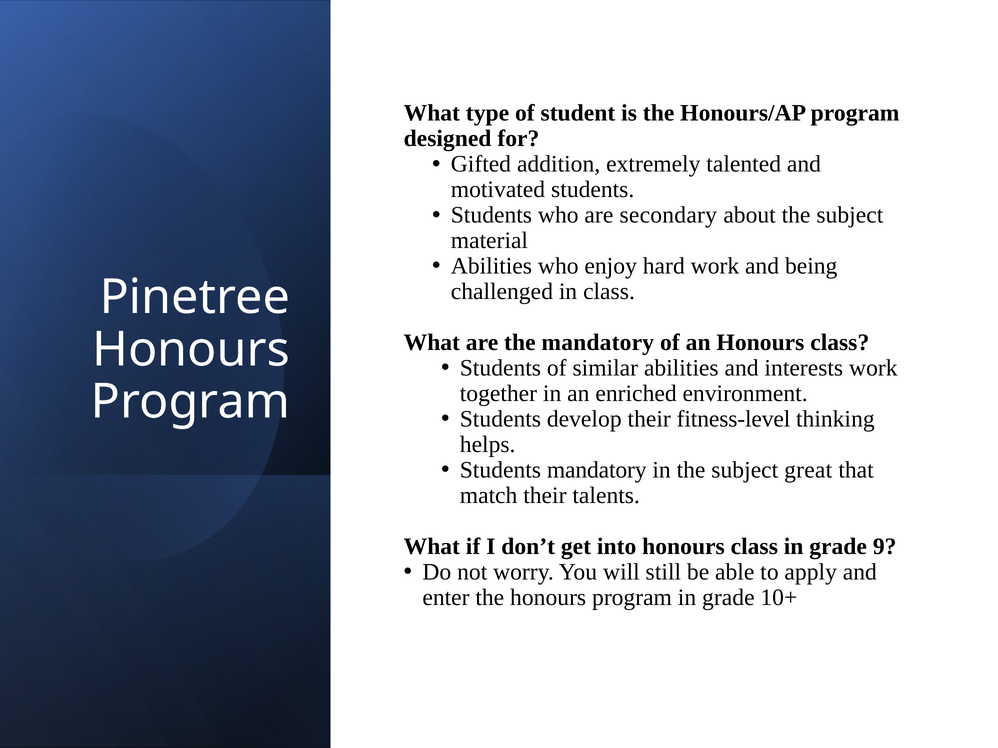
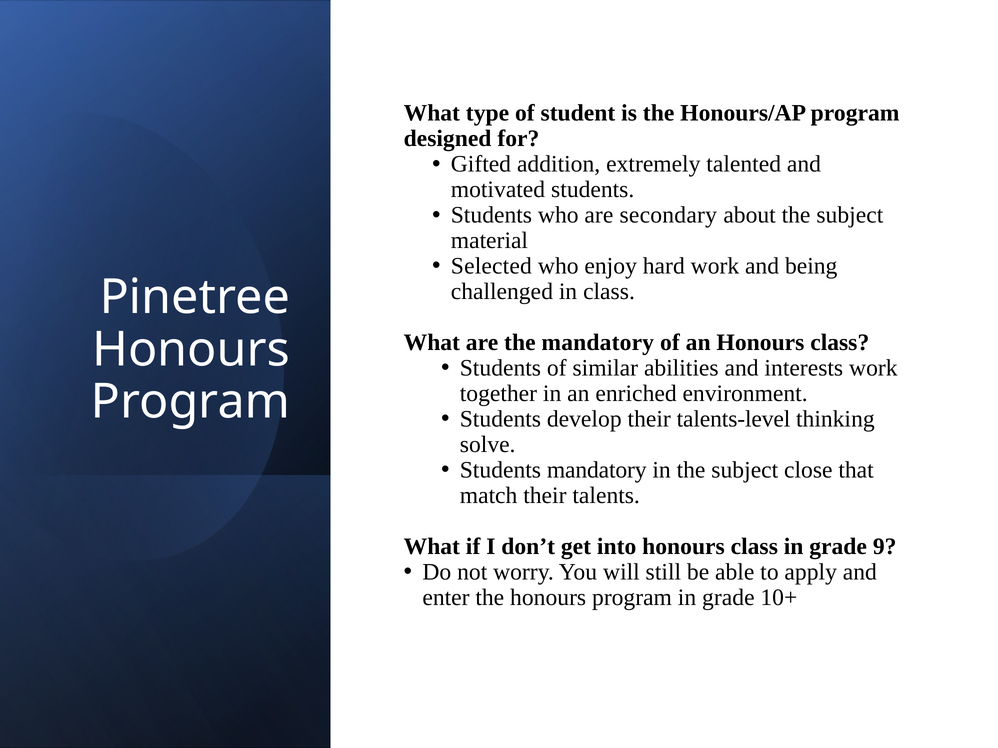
Abilities at (491, 266): Abilities -> Selected
fitness-level: fitness-level -> talents-level
helps: helps -> solve
great: great -> close
